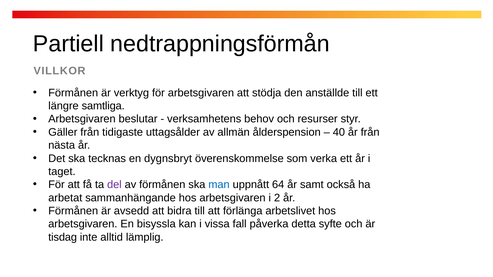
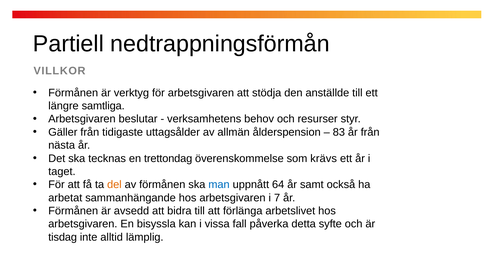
40: 40 -> 83
dygnsbryt: dygnsbryt -> trettondag
verka: verka -> krävs
del colour: purple -> orange
2: 2 -> 7
